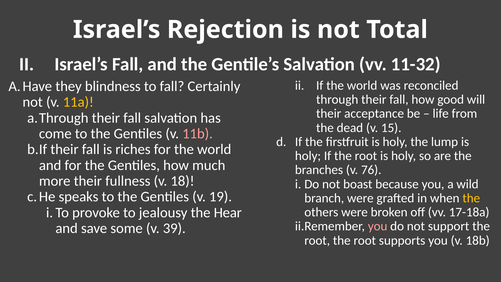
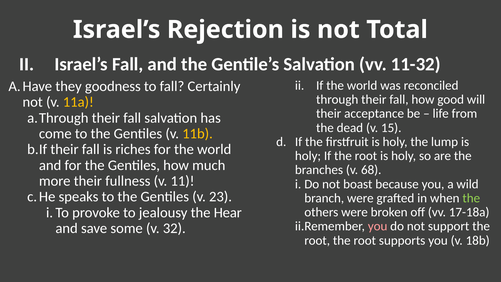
blindness: blindness -> goodness
11b colour: pink -> yellow
76: 76 -> 68
18: 18 -> 11
19: 19 -> 23
the at (471, 198) colour: yellow -> light green
39: 39 -> 32
